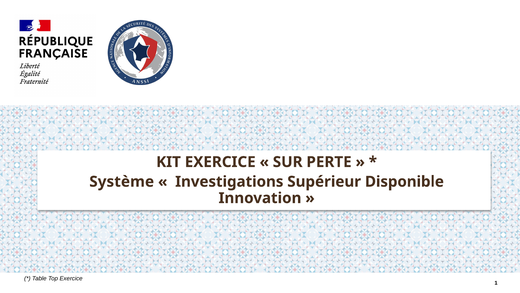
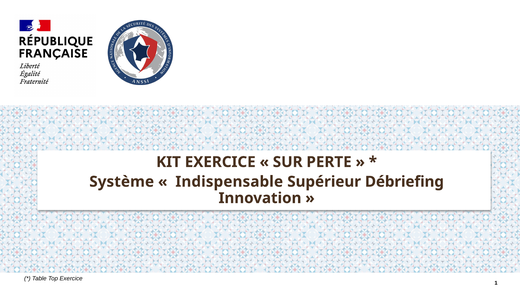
Investigations: Investigations -> Indispensable
Disponible: Disponible -> Débriefing
